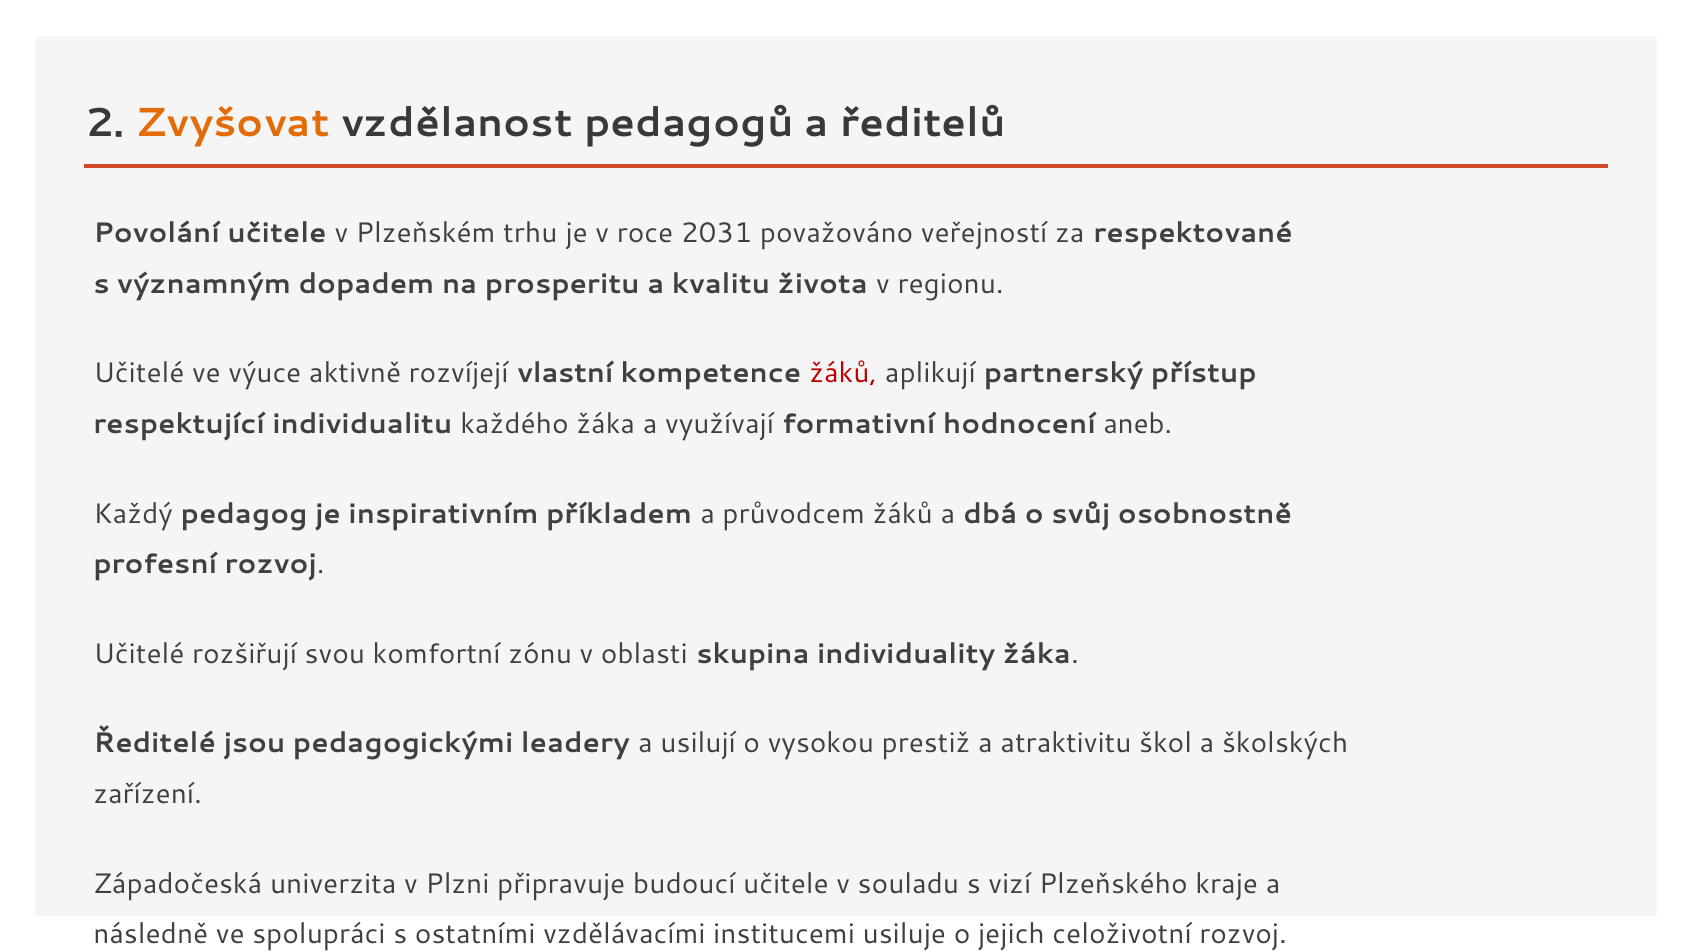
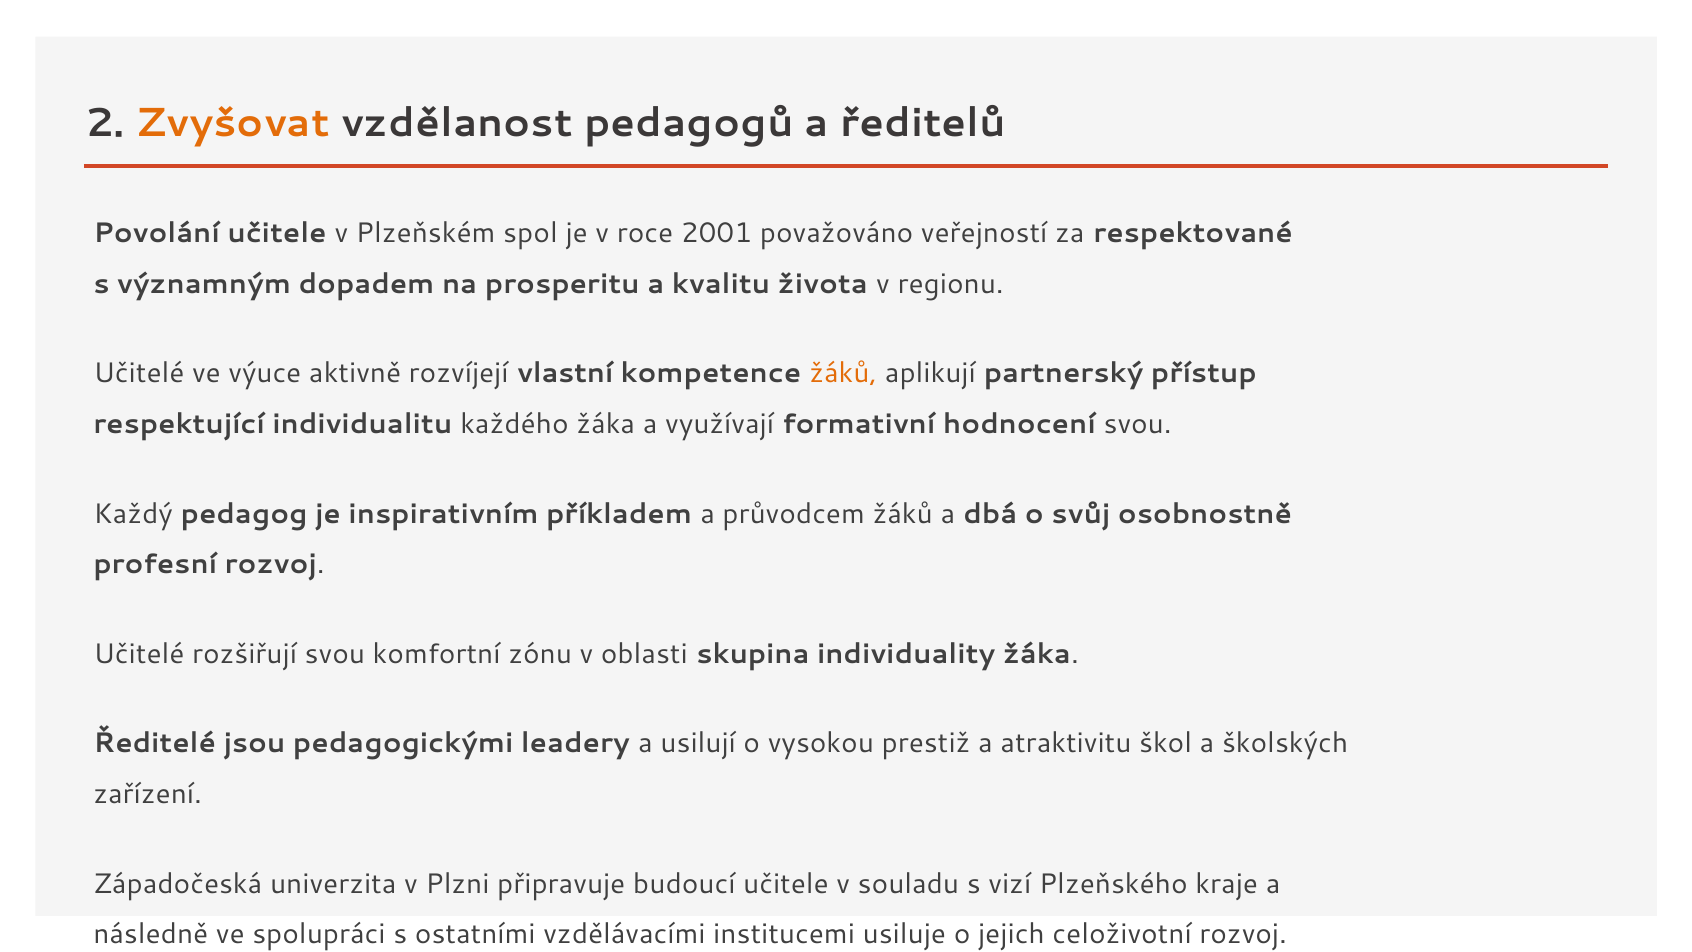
trhu: trhu -> spol
2031: 2031 -> 2001
žáků at (843, 373) colour: red -> orange
hodnocení aneb: aneb -> svou
